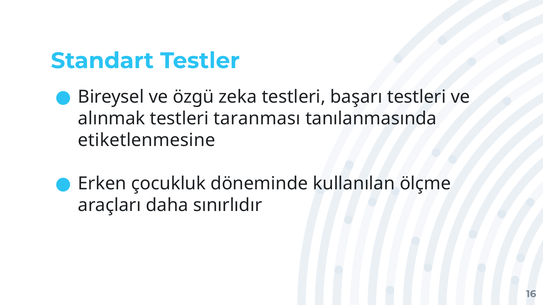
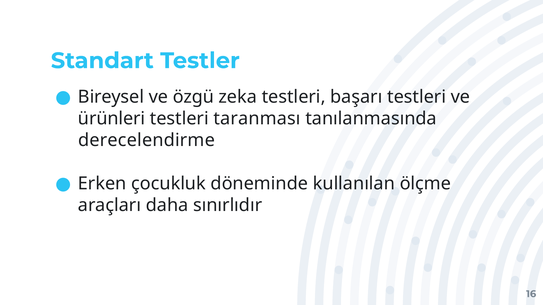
alınmak: alınmak -> ürünleri
etiketlenmesine: etiketlenmesine -> derecelendirme
